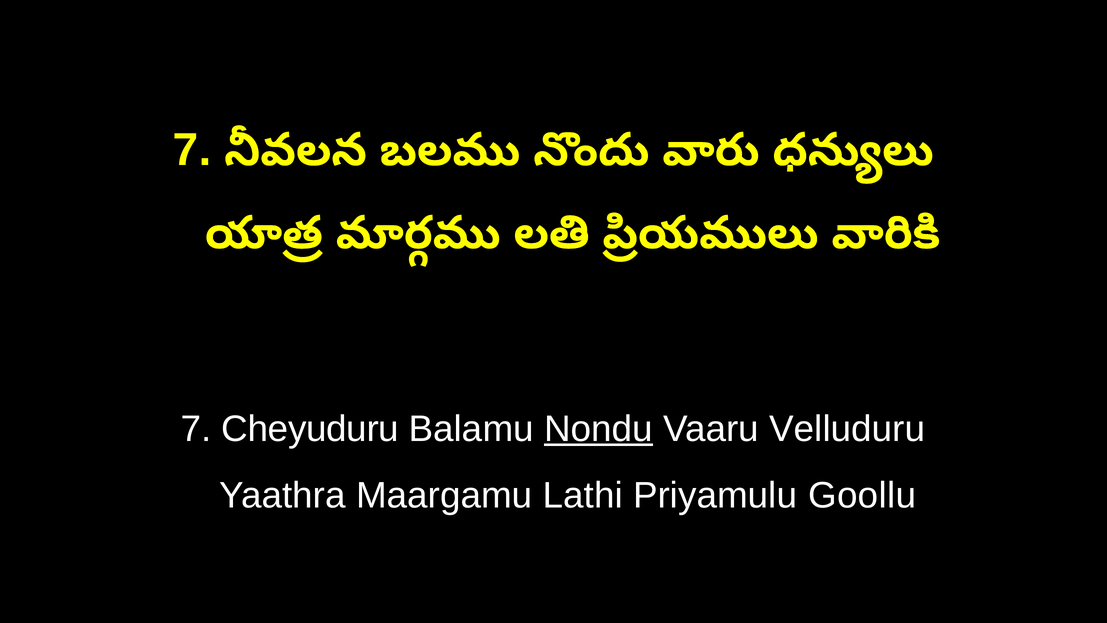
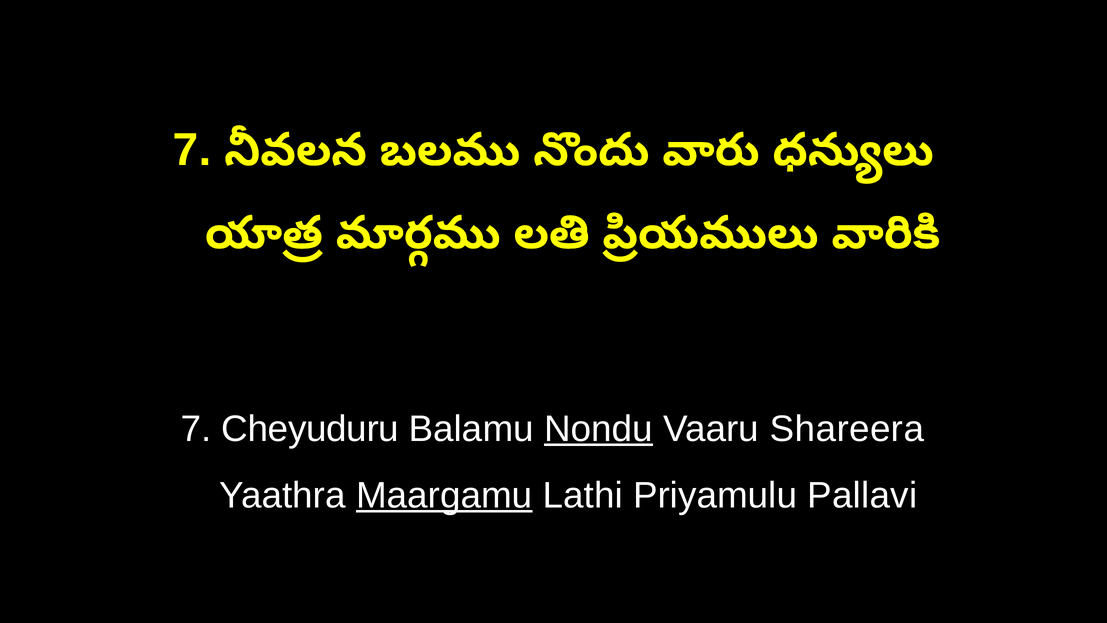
Velluduru: Velluduru -> Shareera
Maargamu underline: none -> present
Goollu: Goollu -> Pallavi
